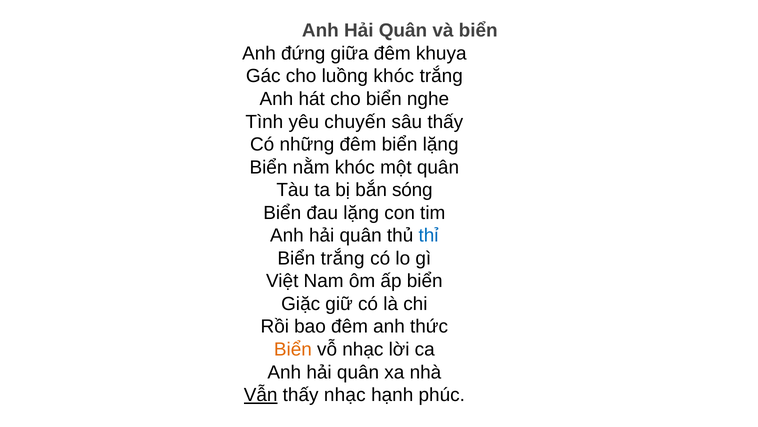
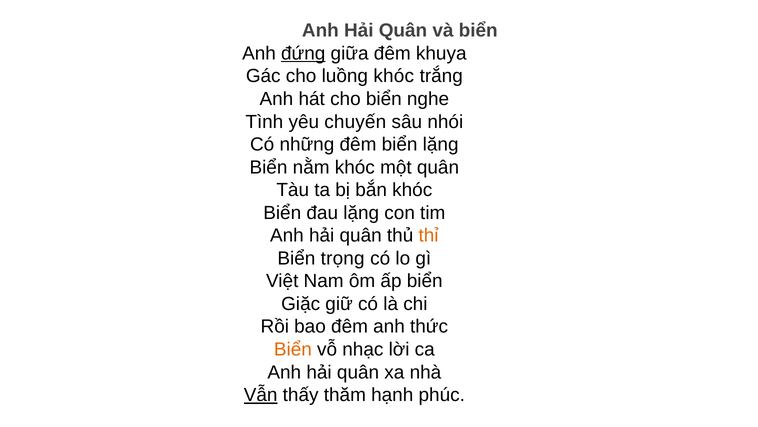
đứng underline: none -> present
sâu thấy: thấy -> nhói
bắn sóng: sóng -> khóc
thỉ colour: blue -> orange
Biển trắng: trắng -> trọng
thấy nhạc: nhạc -> thăm
